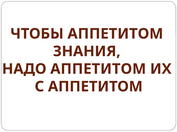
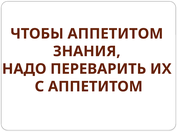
НАДО АППЕТИТОМ: АППЕТИТОМ -> ПЕРЕВАРИТЬ
